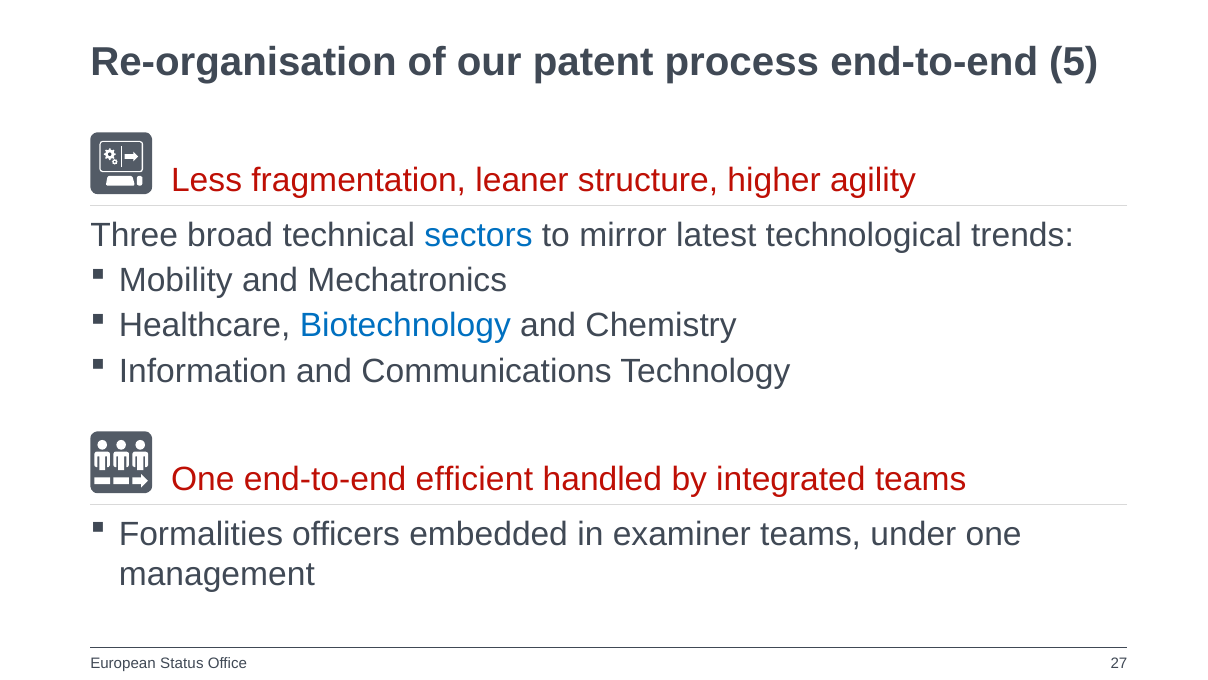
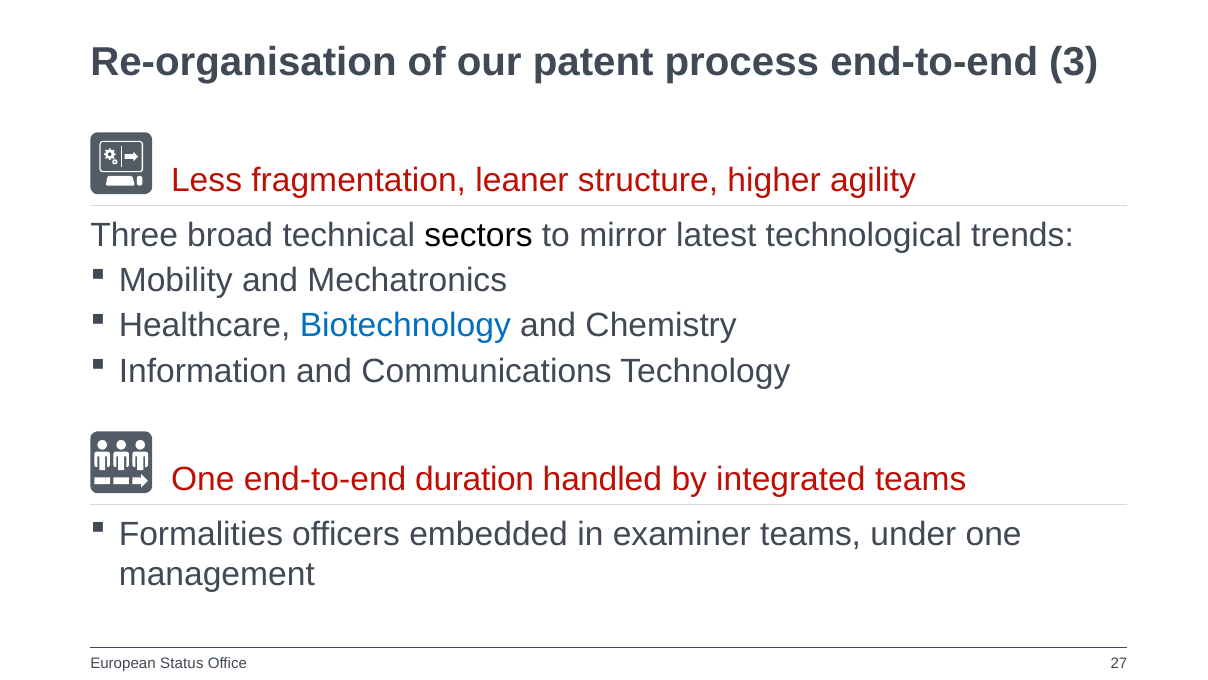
5: 5 -> 3
sectors colour: blue -> black
efficient: efficient -> duration
